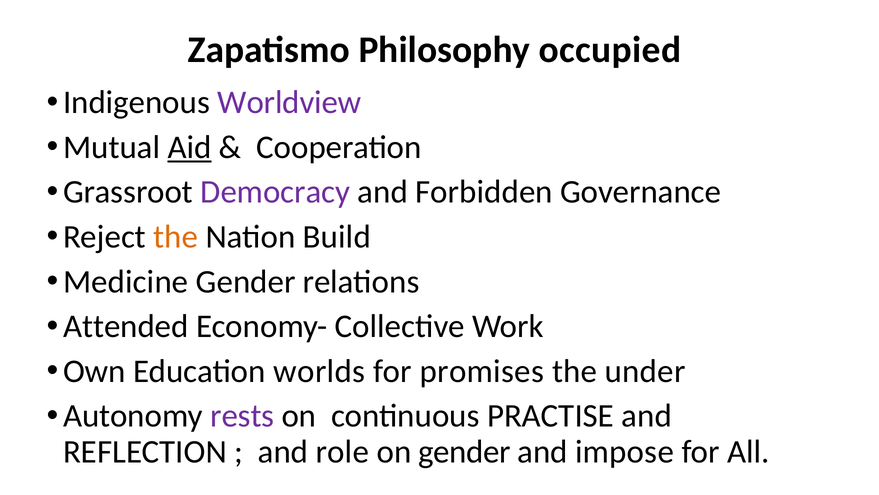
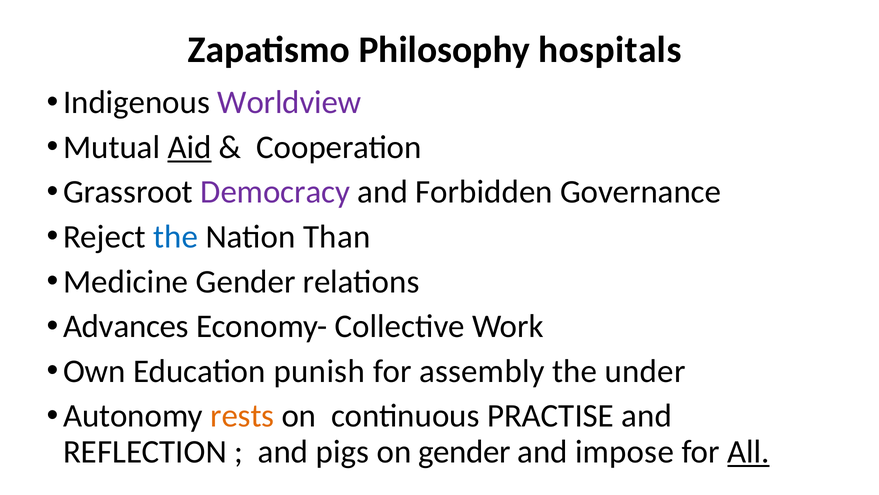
occupied: occupied -> hospitals
the at (176, 237) colour: orange -> blue
Build: Build -> Than
Attended: Attended -> Advances
worlds: worlds -> punish
promises: promises -> assembly
rests colour: purple -> orange
role: role -> pigs
All underline: none -> present
